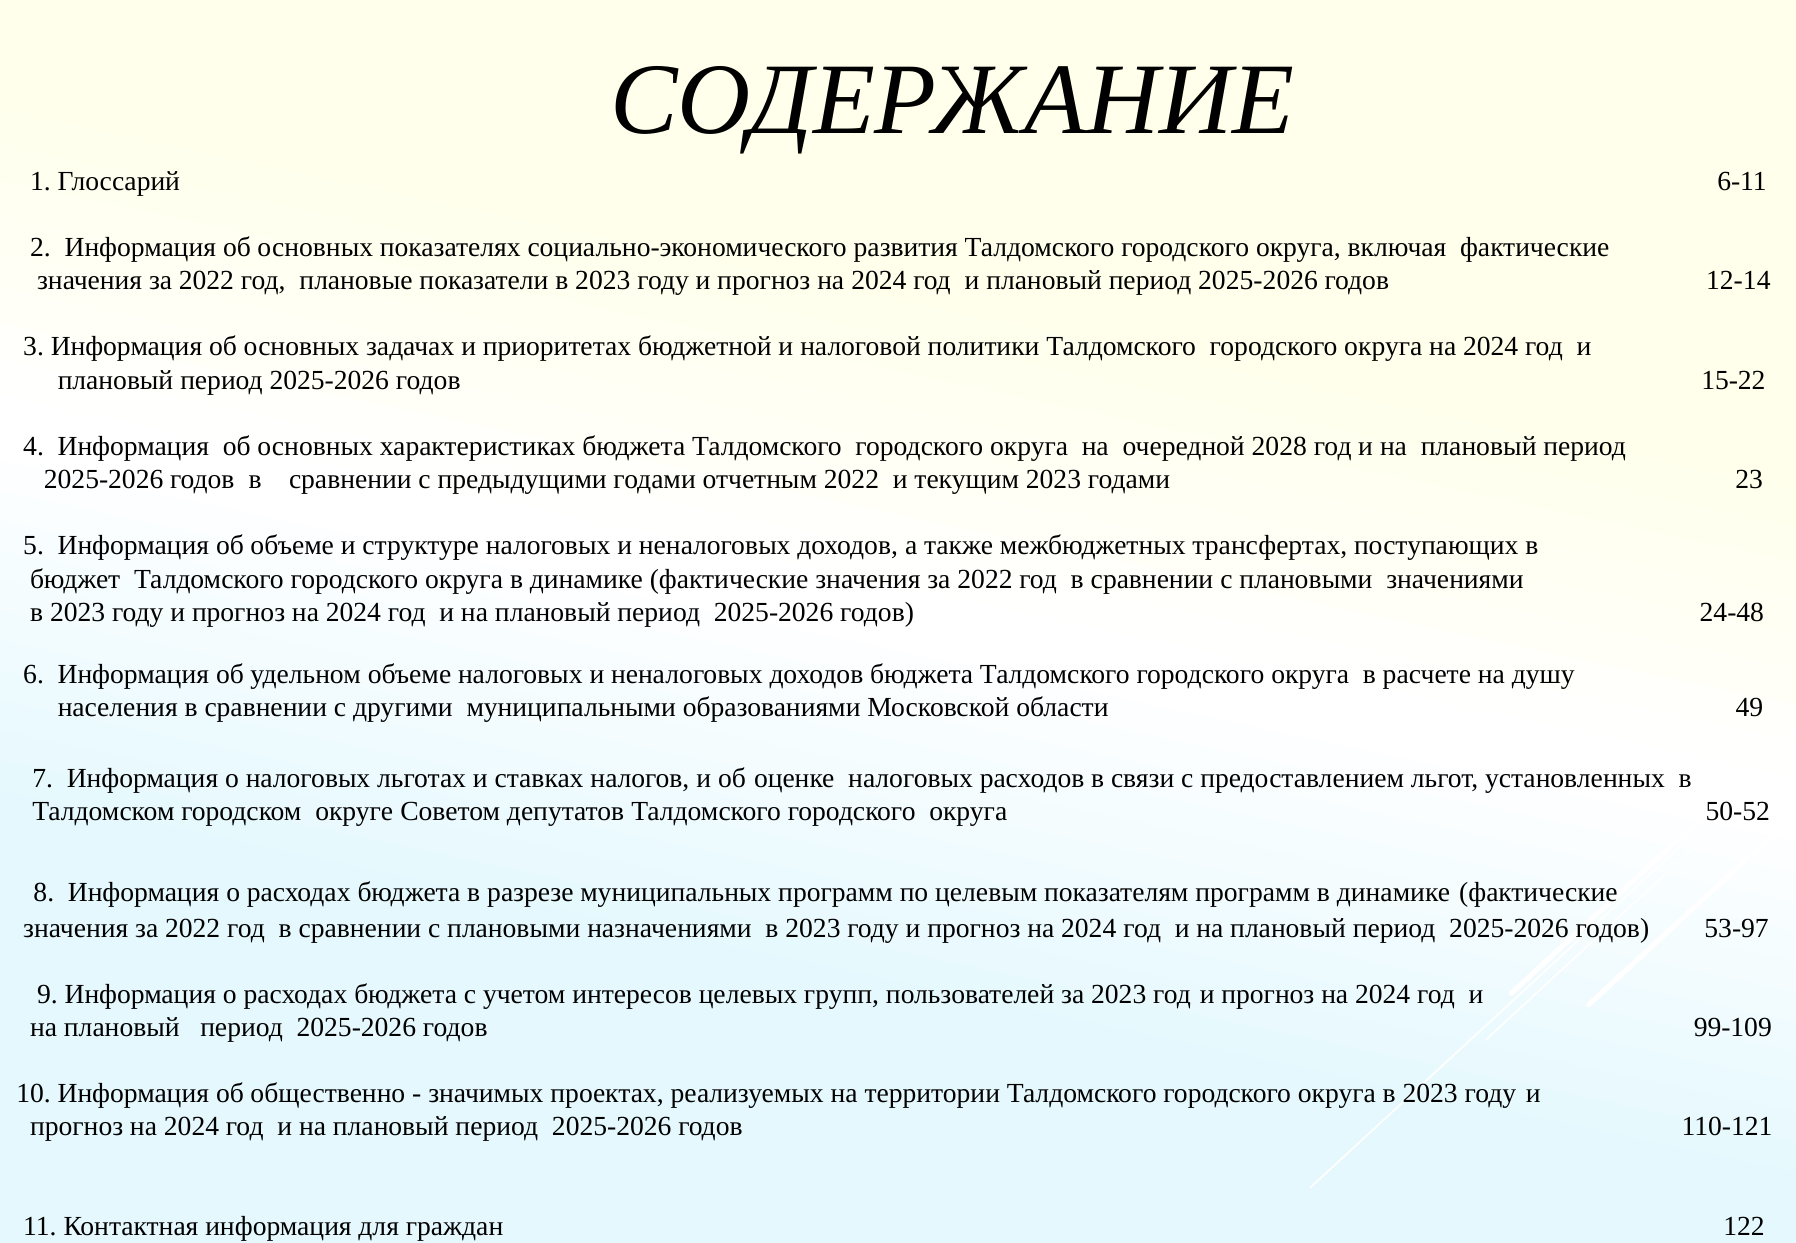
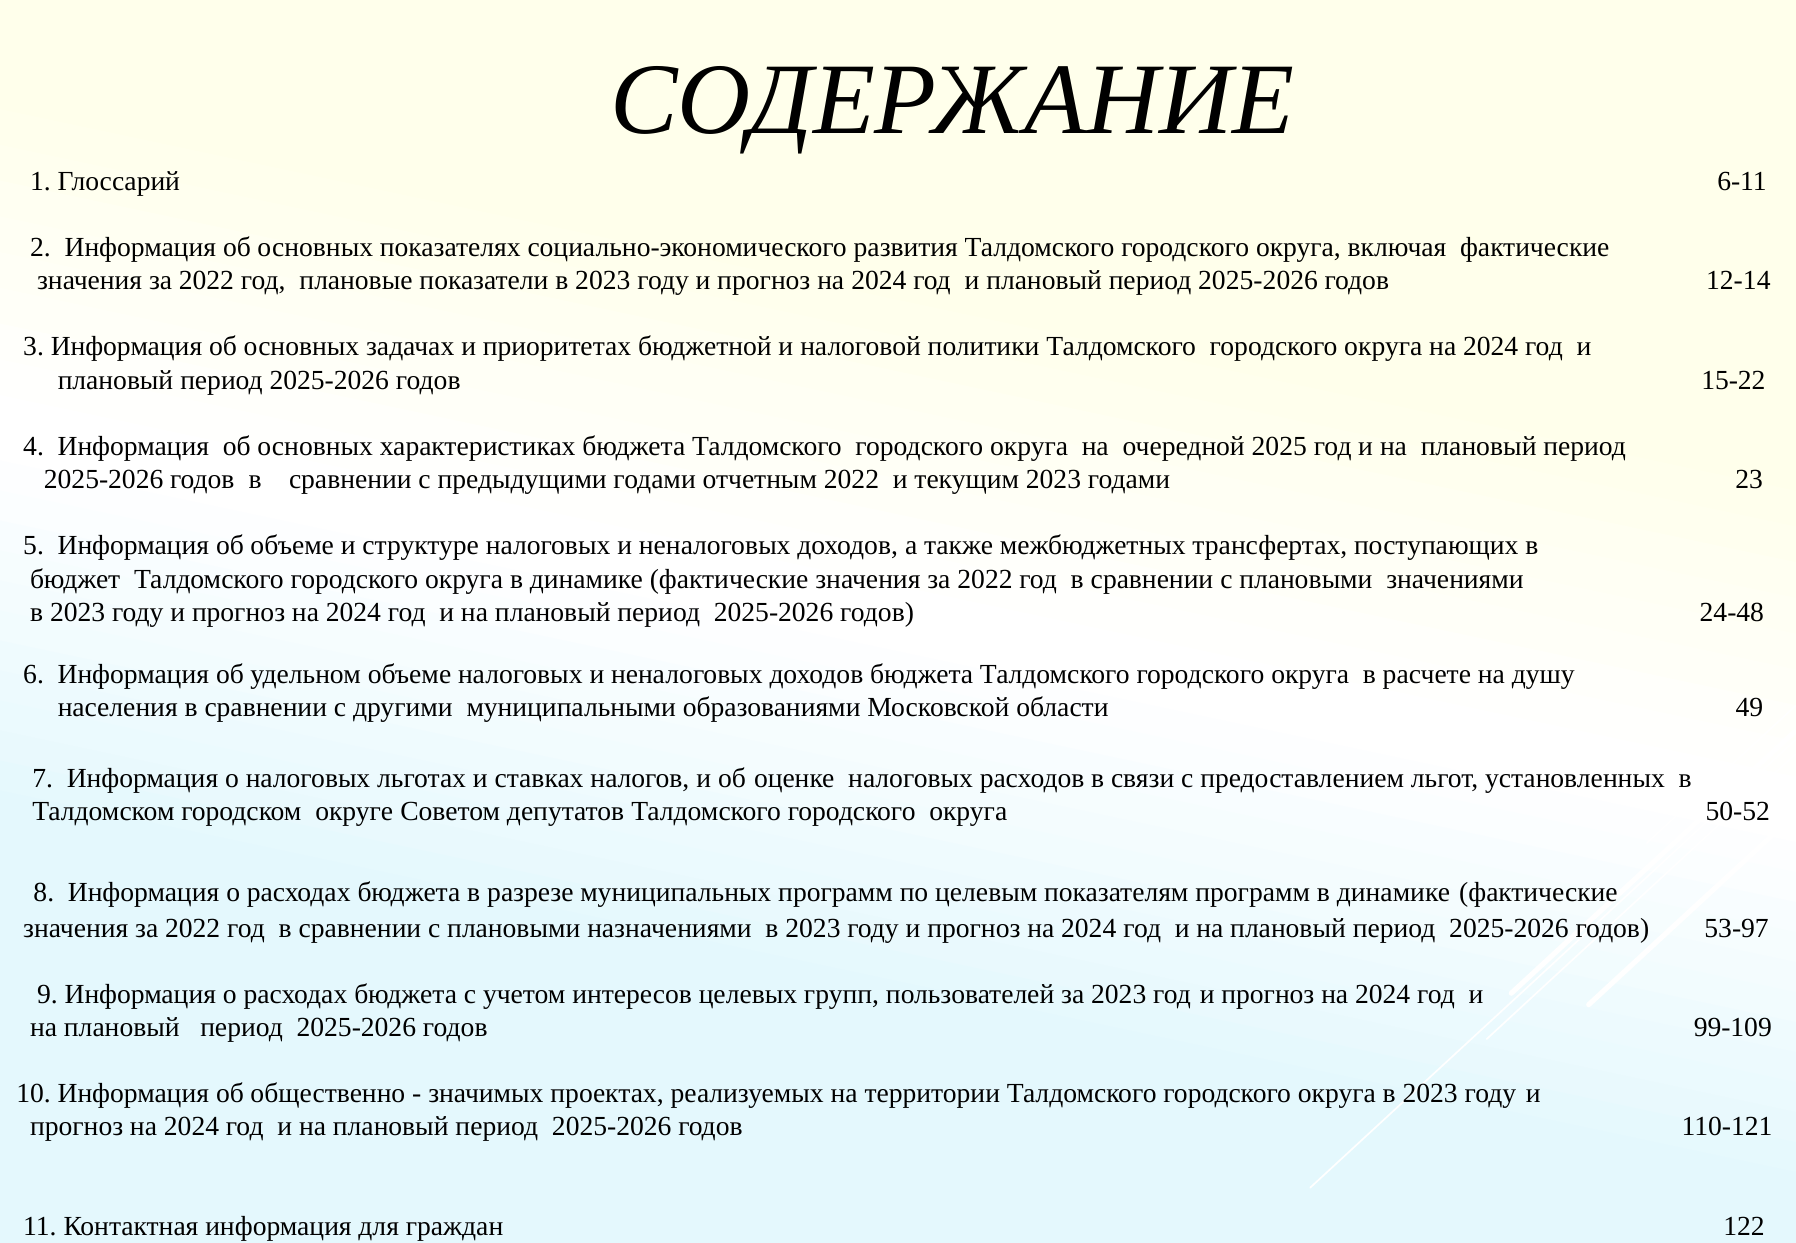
2028: 2028 -> 2025
